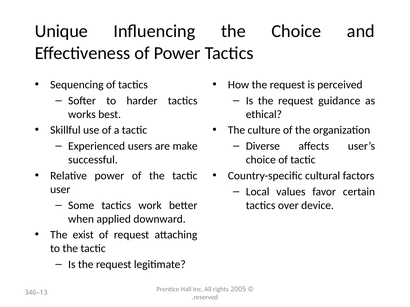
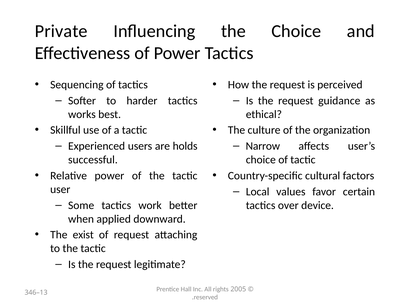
Unique: Unique -> Private
make: make -> holds
Diverse: Diverse -> Narrow
